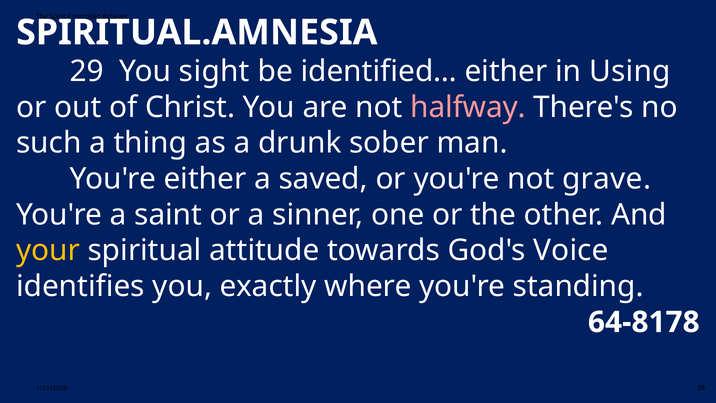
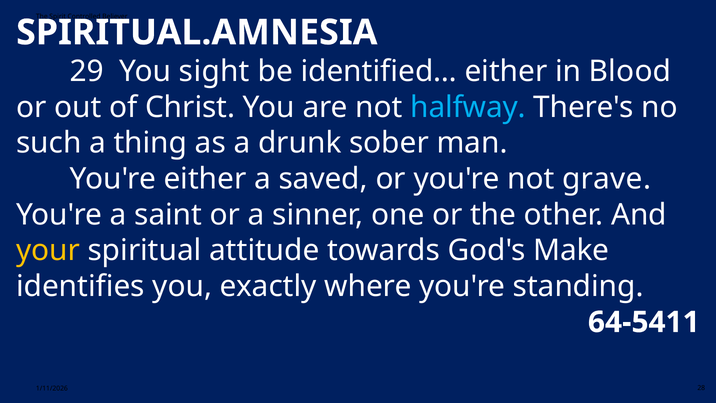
Using: Using -> Blood
halfway colour: pink -> light blue
Voice: Voice -> Make
64-8178: 64-8178 -> 64-5411
